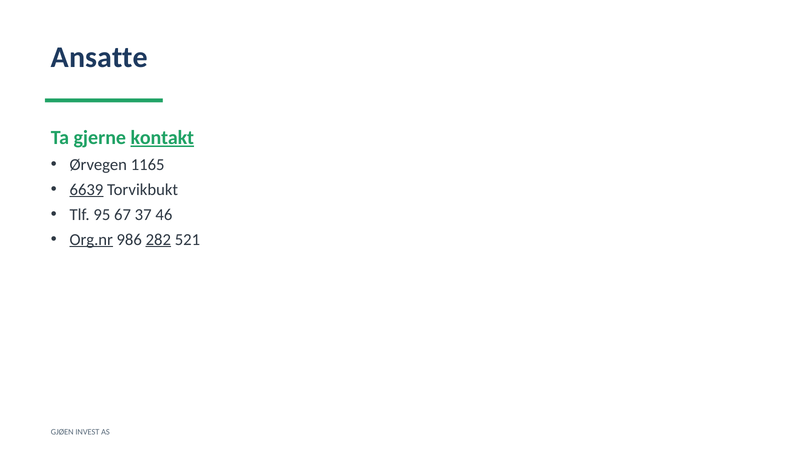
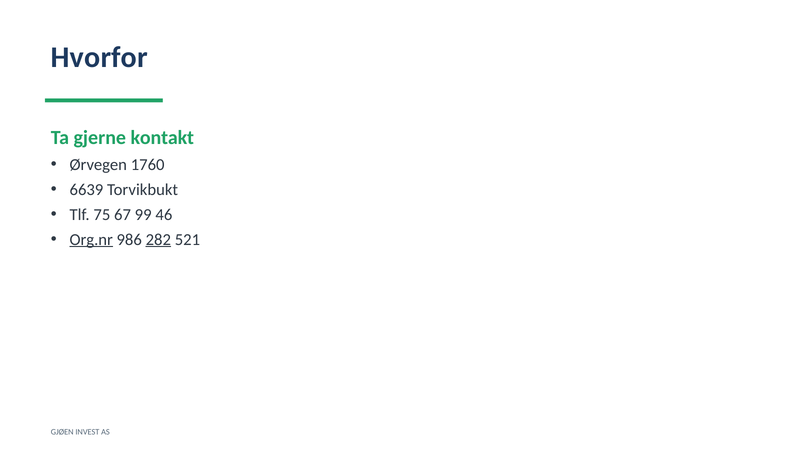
Ansatte: Ansatte -> Hvorfor
kontakt underline: present -> none
1165: 1165 -> 1760
6639 underline: present -> none
95: 95 -> 75
37: 37 -> 99
